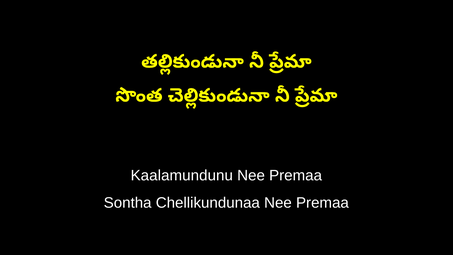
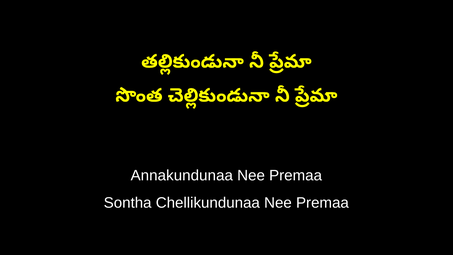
Kaalamundunu: Kaalamundunu -> Annakundunaa
